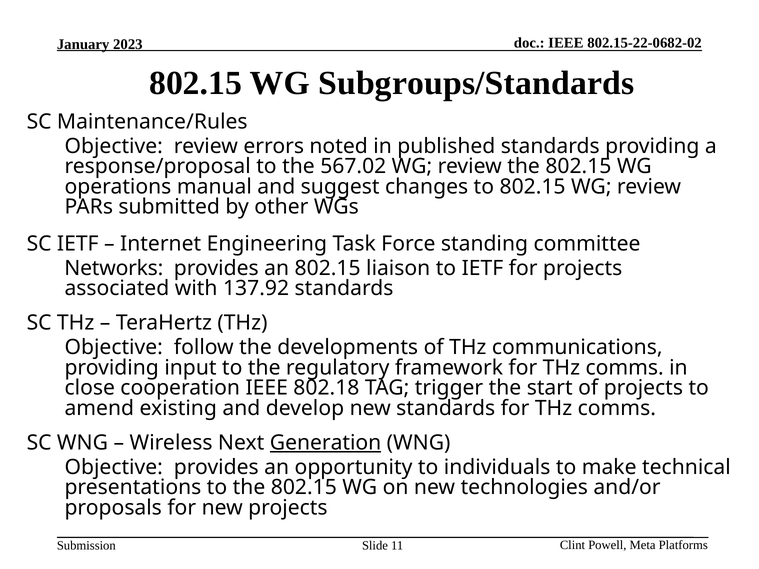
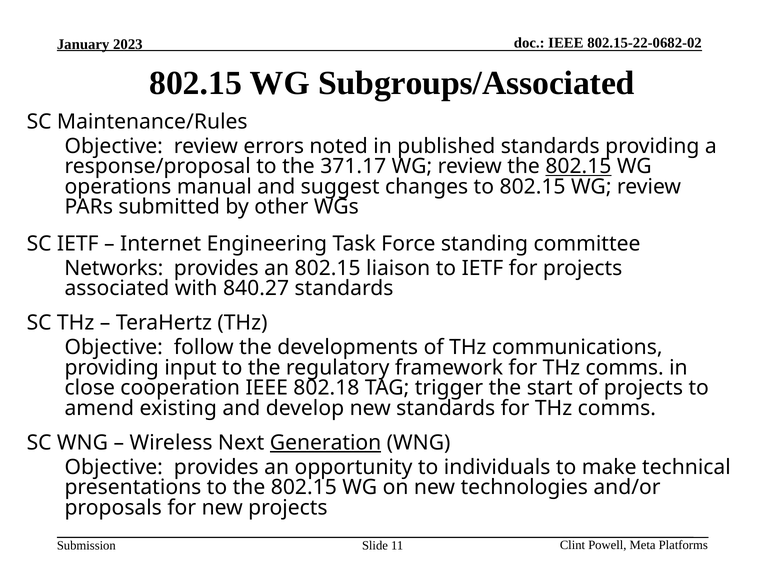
Subgroups/Standards: Subgroups/Standards -> Subgroups/Associated
567.02: 567.02 -> 371.17
802.15 at (578, 166) underline: none -> present
137.92: 137.92 -> 840.27
